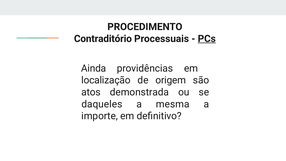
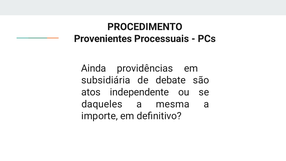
Contraditório: Contraditório -> Provenientes
PCs underline: present -> none
localização: localização -> subsidiária
origem: origem -> debate
demonstrada: demonstrada -> independente
